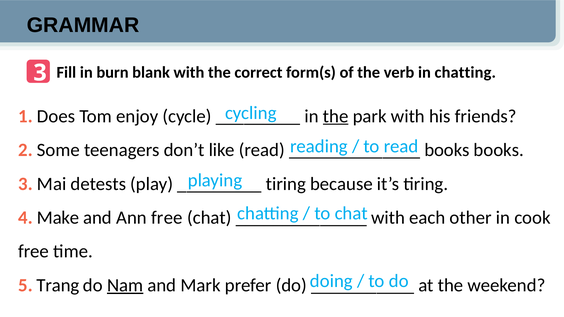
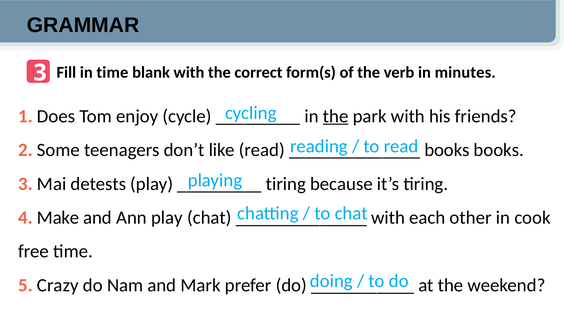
in burn: burn -> time
in chatting: chatting -> minutes
Ann free: free -> play
Trang: Trang -> Crazy
Nam underline: present -> none
